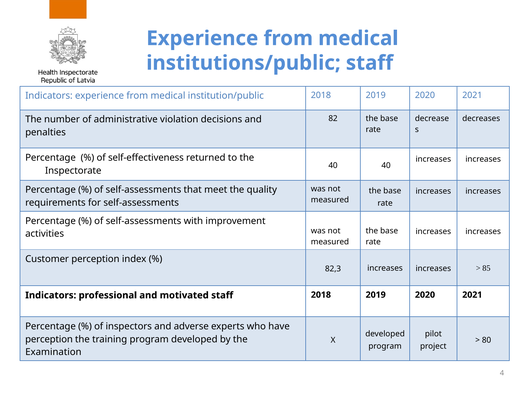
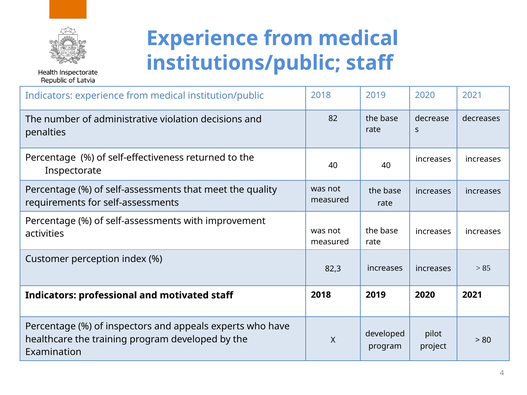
adverse: adverse -> appeals
perception at (49, 339): perception -> healthcare
